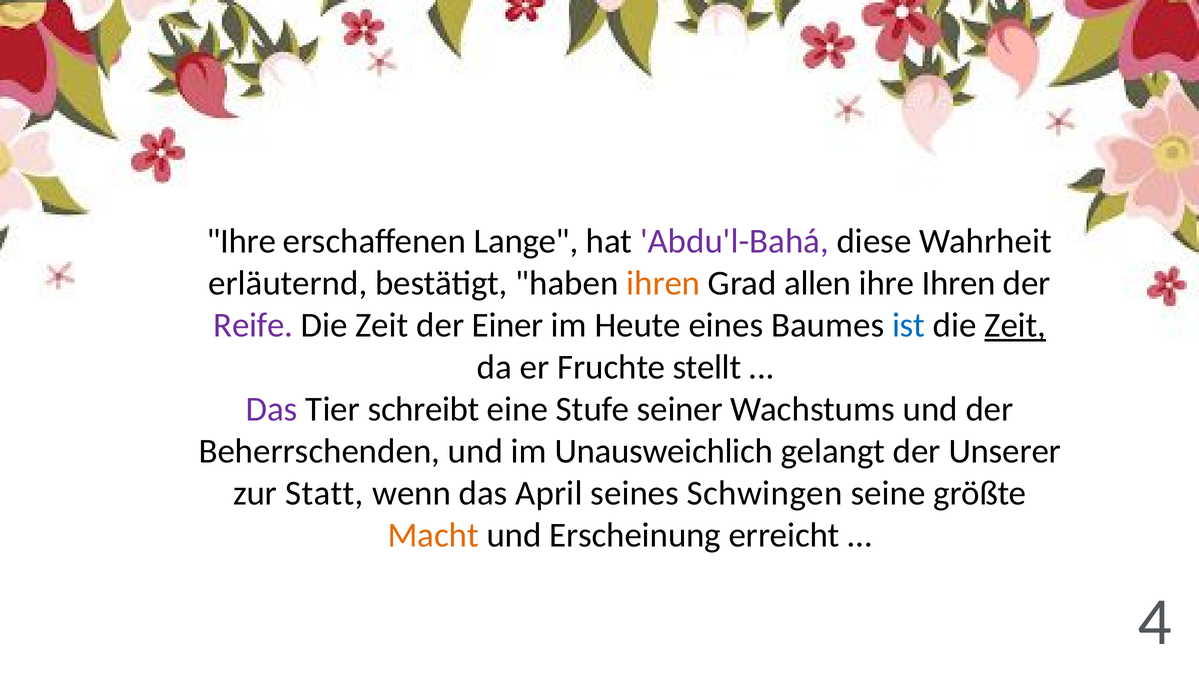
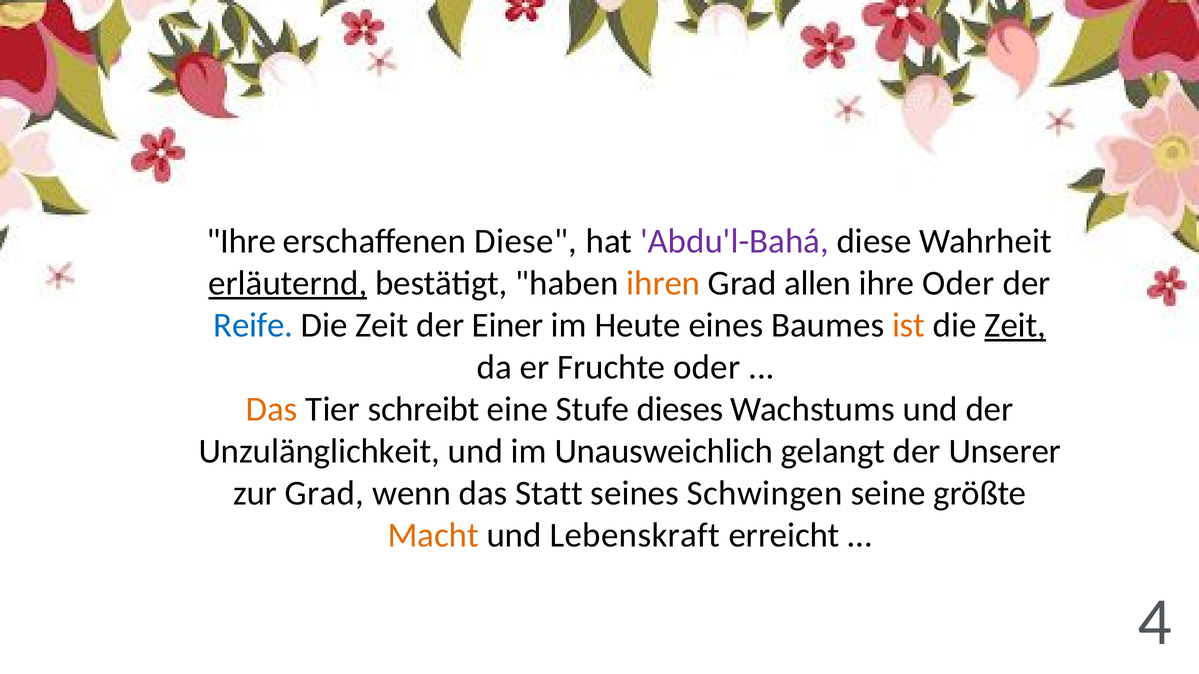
erschaffenen Lange: Lange -> Diese
erläuternd underline: none -> present
ihre Ihren: Ihren -> Oder
Reife colour: purple -> blue
ist colour: blue -> orange
Fruchte stellt: stellt -> oder
Das at (272, 409) colour: purple -> orange
seiner: seiner -> dieses
Beherrschenden: Beherrschenden -> Unzulänglichkeit
zur Statt: Statt -> Grad
April: April -> Statt
Erscheinung: Erscheinung -> Lebenskraft
